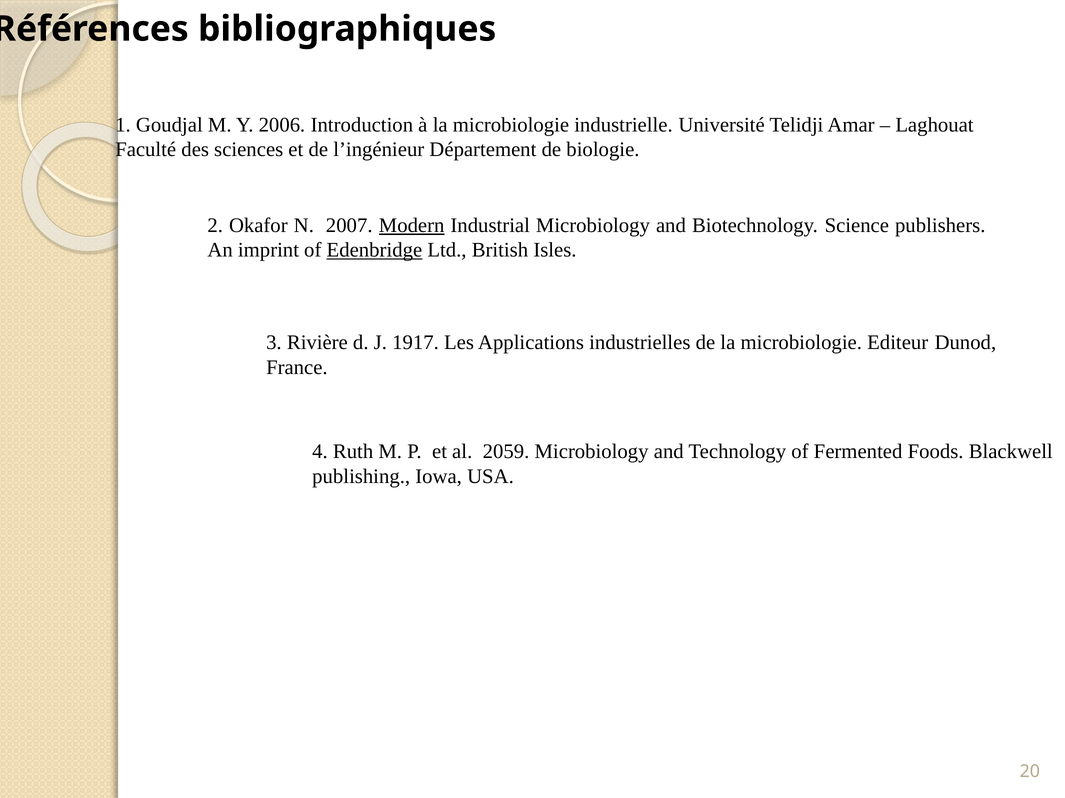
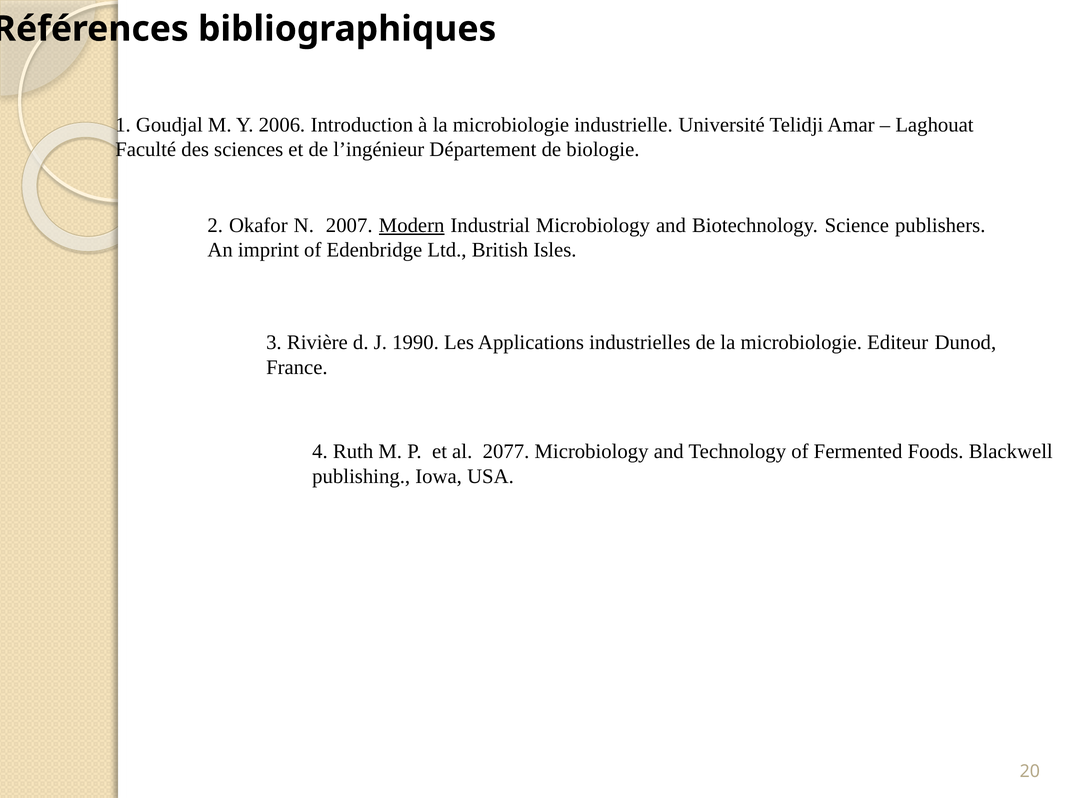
Edenbridge underline: present -> none
1917: 1917 -> 1990
2059: 2059 -> 2077
